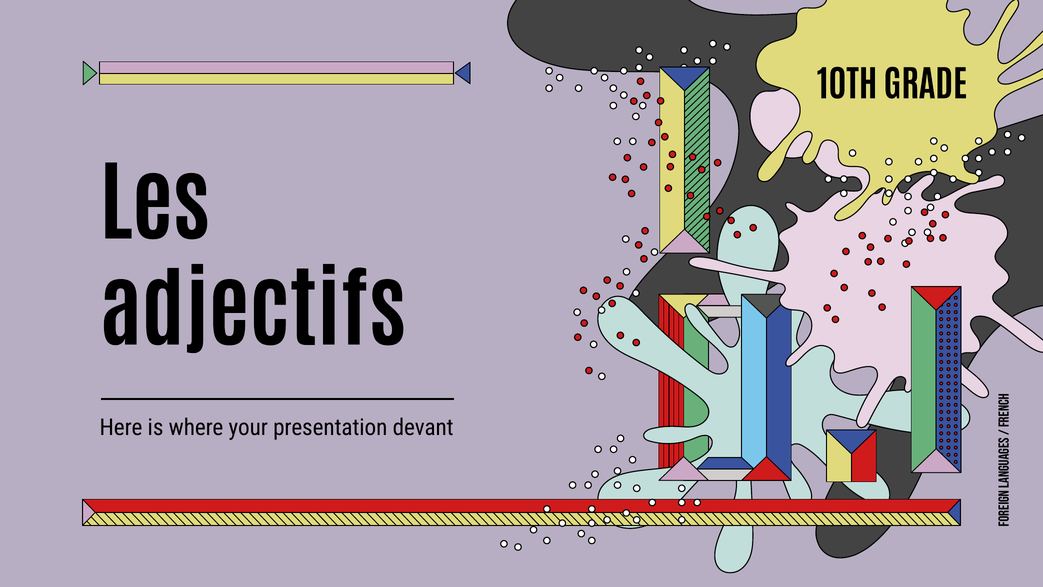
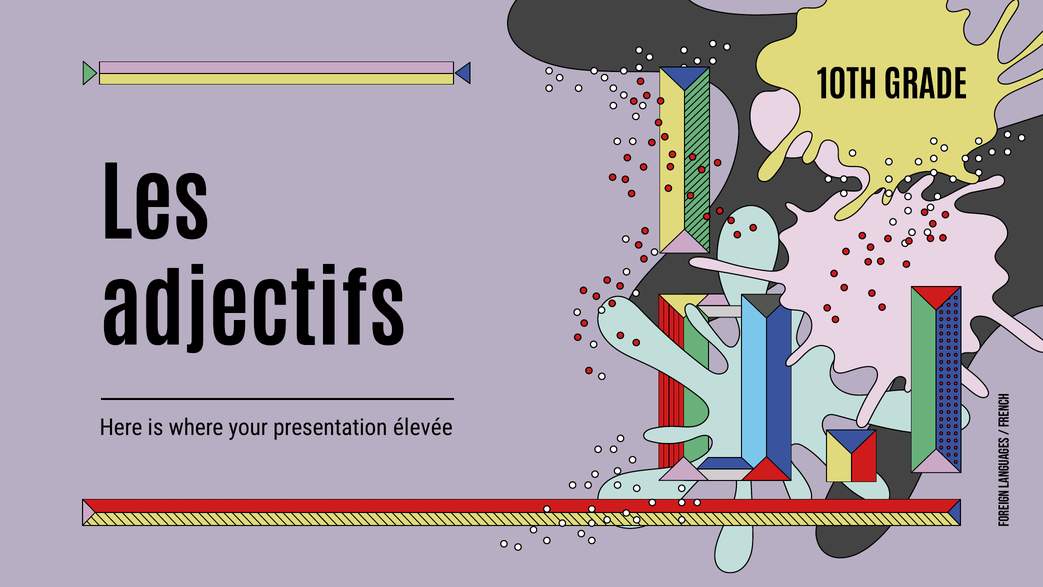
devant: devant -> élevée
